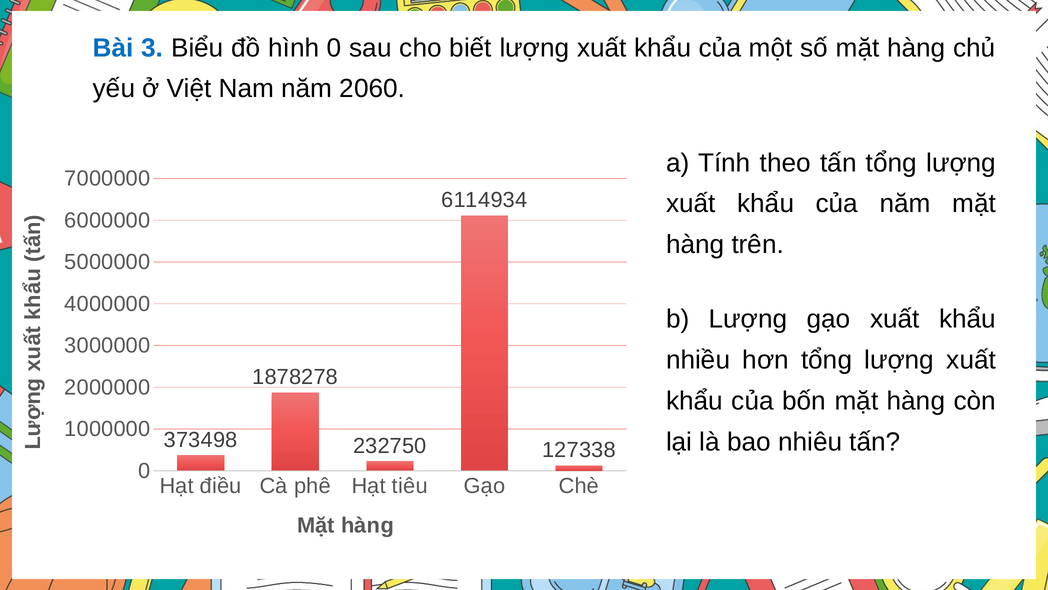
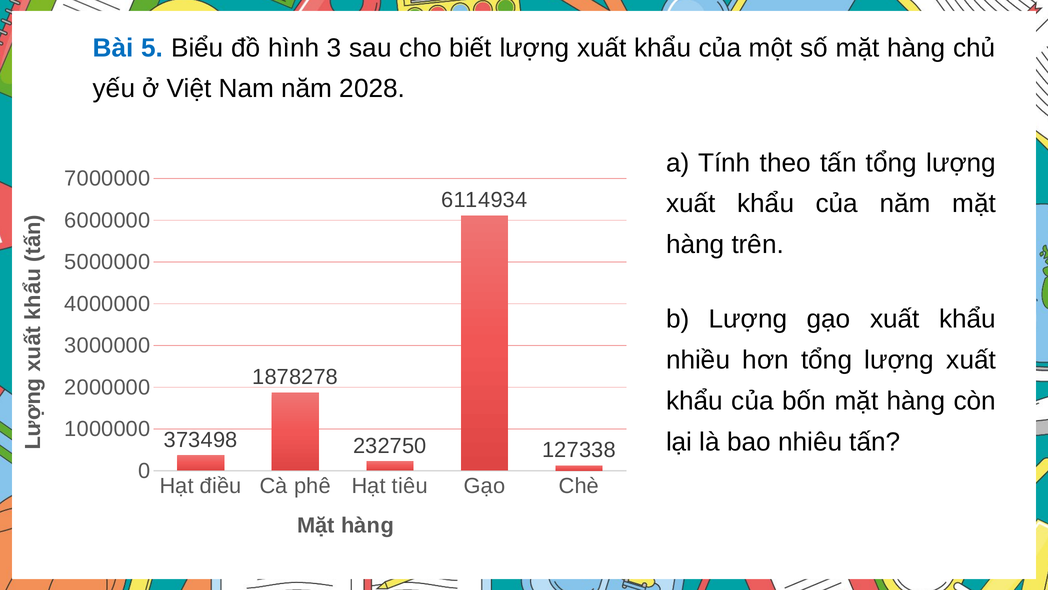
3: 3 -> 5
hình 0: 0 -> 3
2060: 2060 -> 2028
